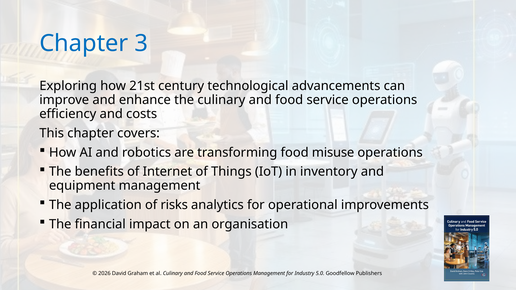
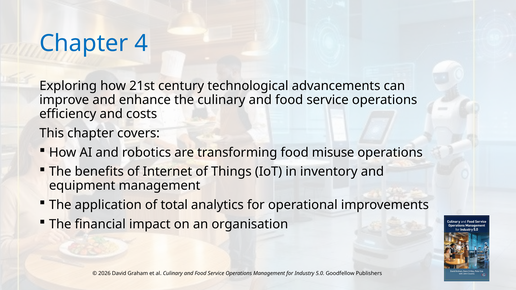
3: 3 -> 4
risks: risks -> total
